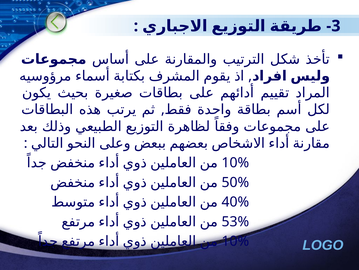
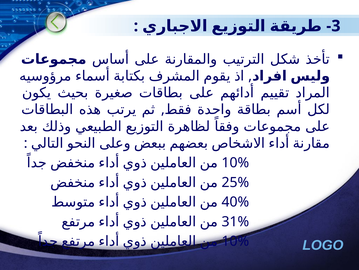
50%: 50% -> 25%
53%: 53% -> 31%
